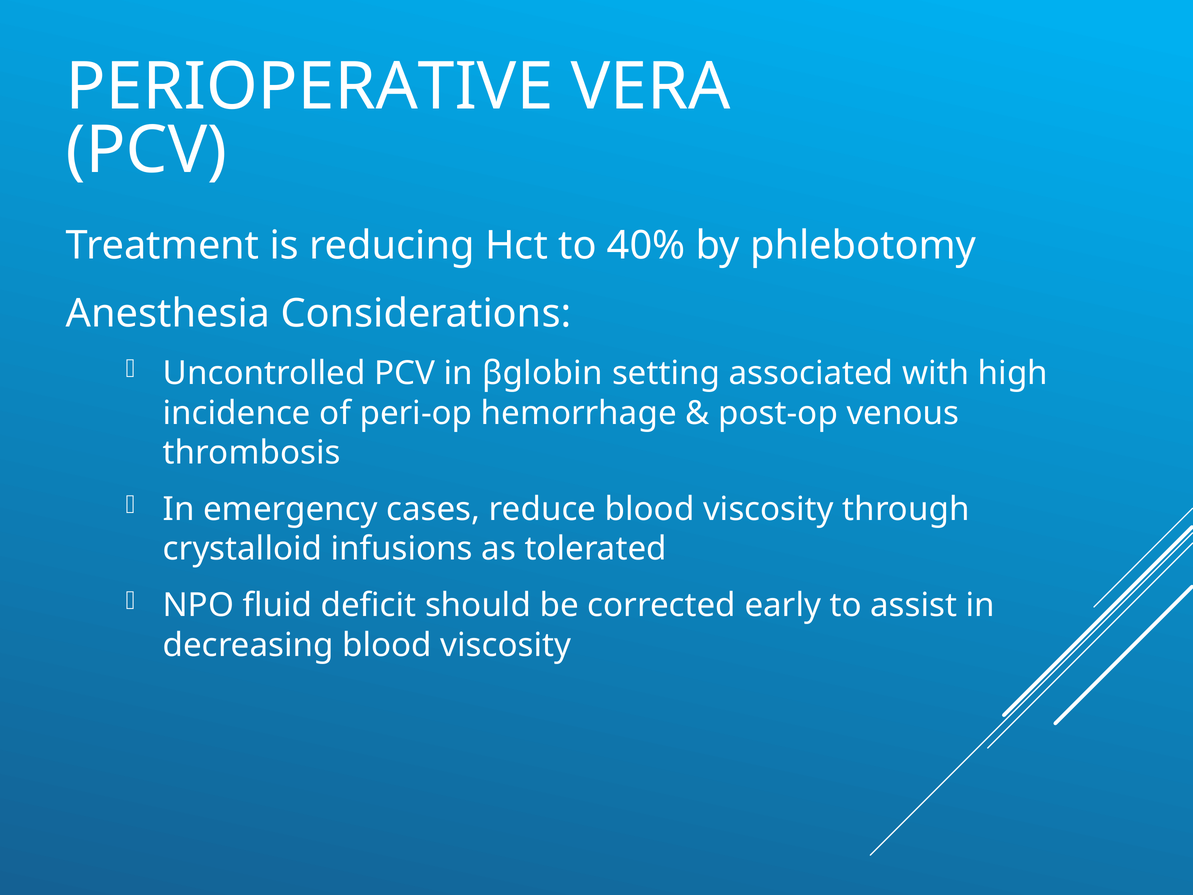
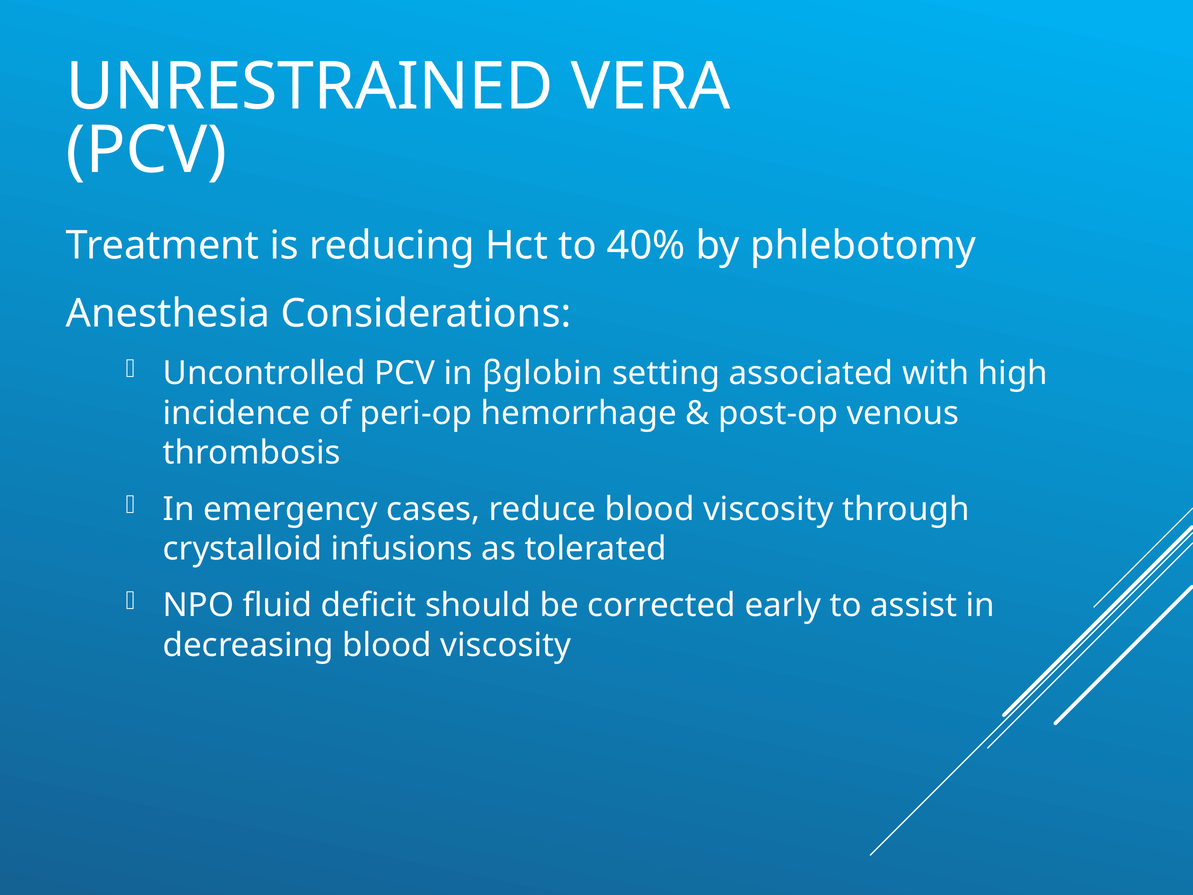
PERIOPERATIVE: PERIOPERATIVE -> UNRESTRAINED
